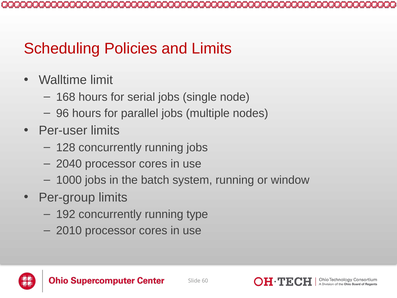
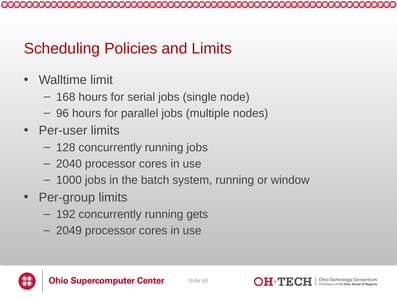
type: type -> gets
2010: 2010 -> 2049
